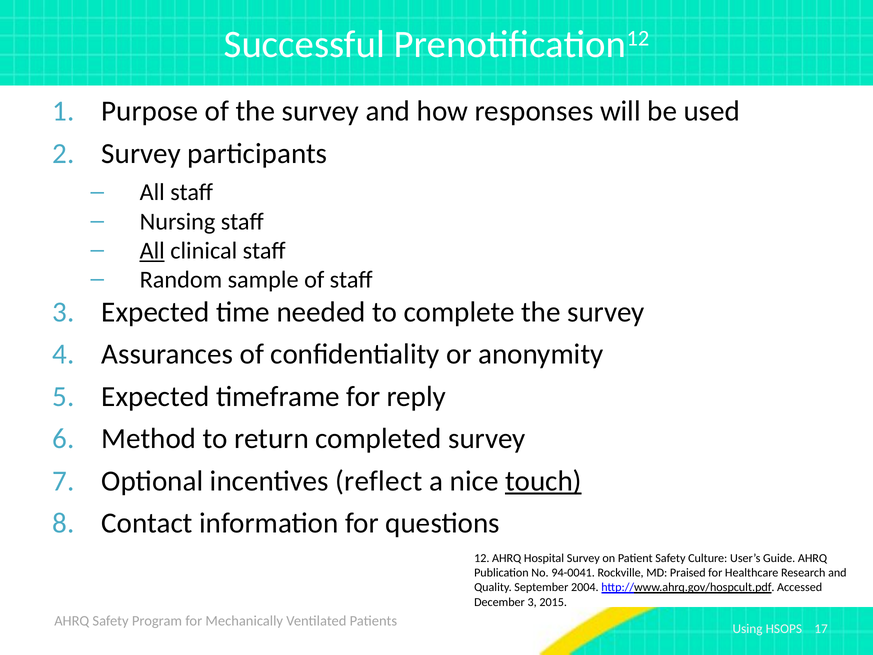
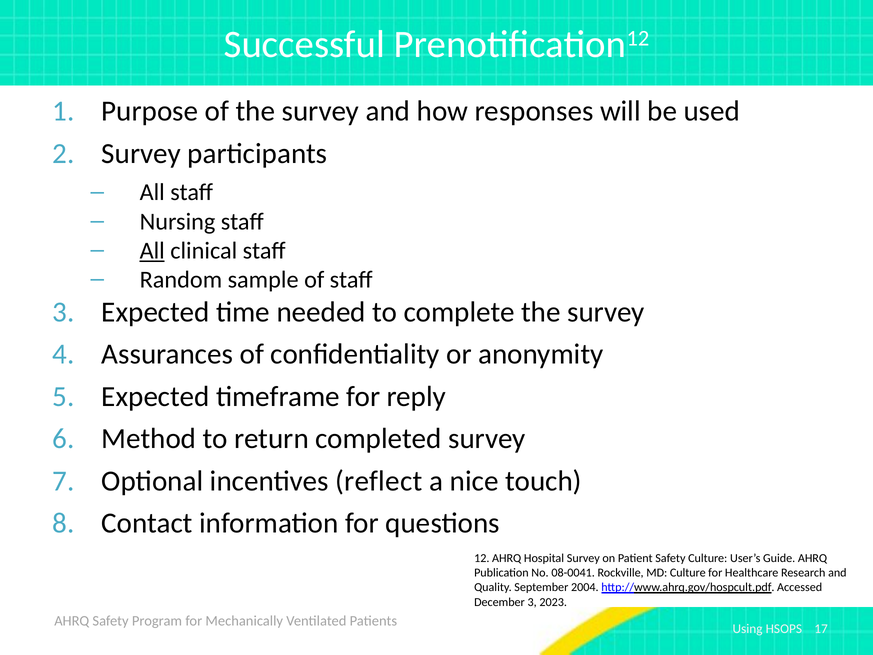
touch underline: present -> none
94-0041: 94-0041 -> 08-0041
MD Praised: Praised -> Culture
2015: 2015 -> 2023
